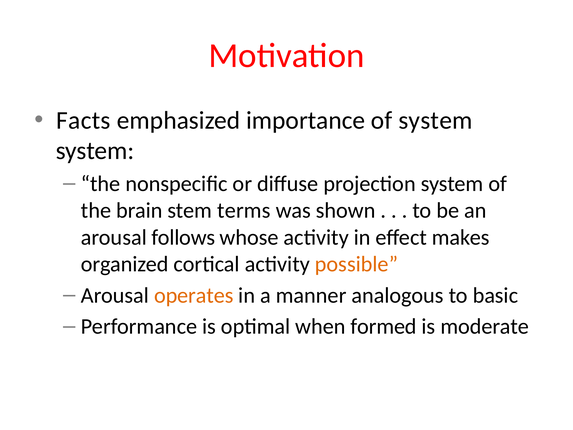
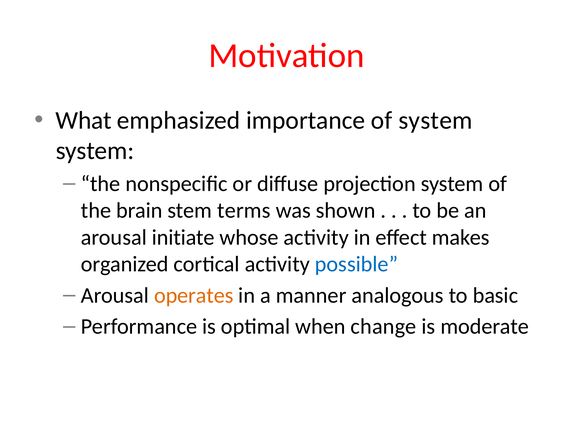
Facts: Facts -> What
follows: follows -> initiate
possible colour: orange -> blue
formed: formed -> change
